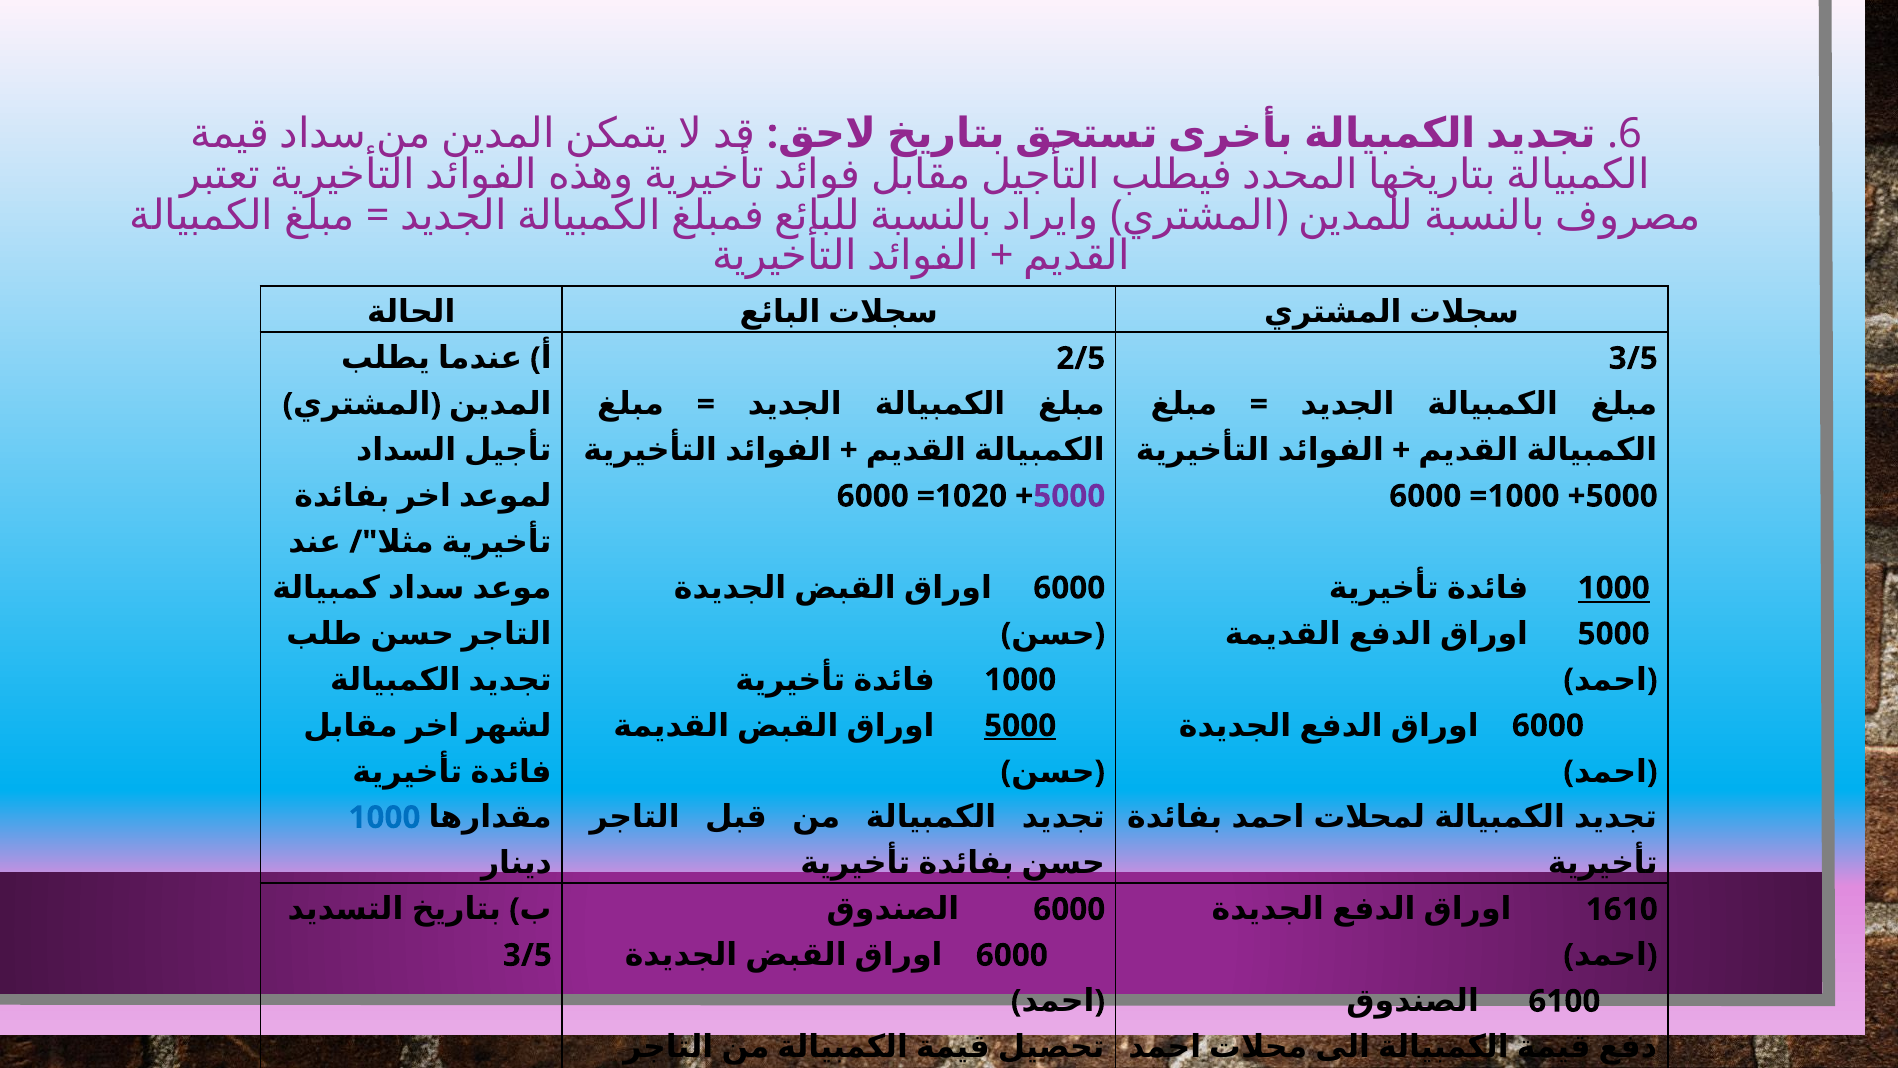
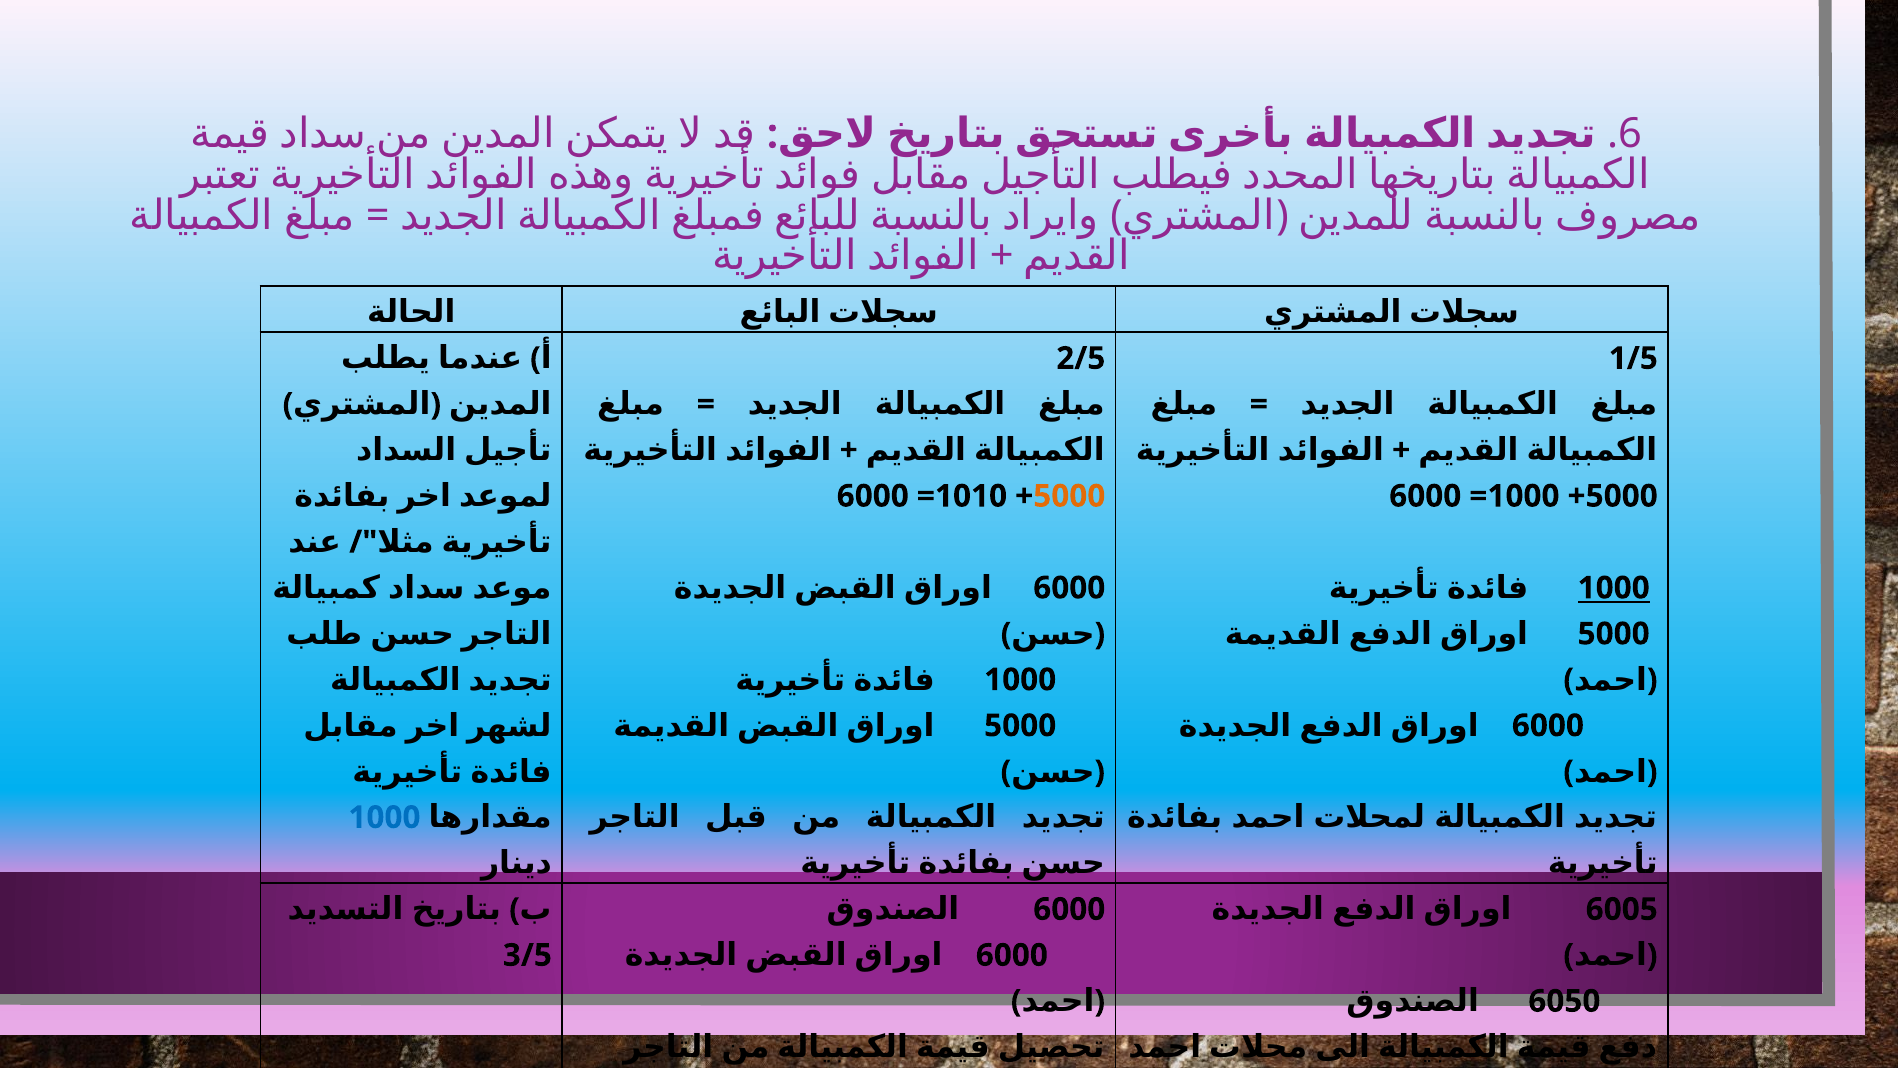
3/5 at (1633, 358): 3/5 -> 1/5
1020: 1020 -> 1010
5000 at (1069, 496) colour: purple -> orange
5000 at (1020, 725) underline: present -> none
1610: 1610 -> 6005
6100: 6100 -> 6050
